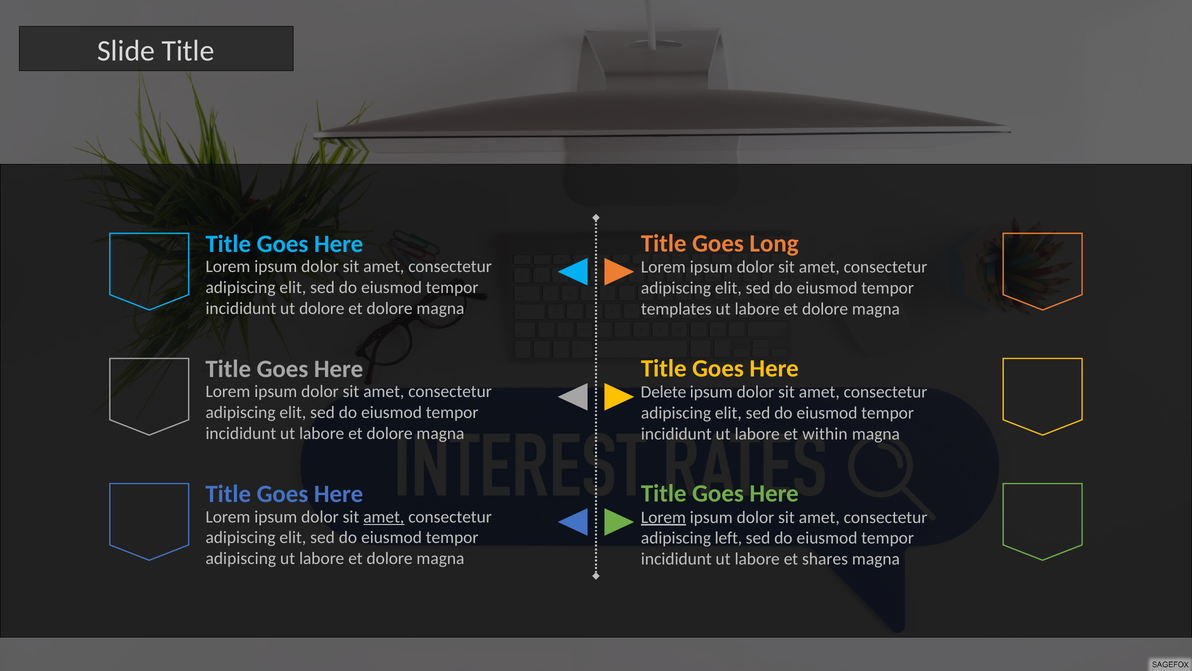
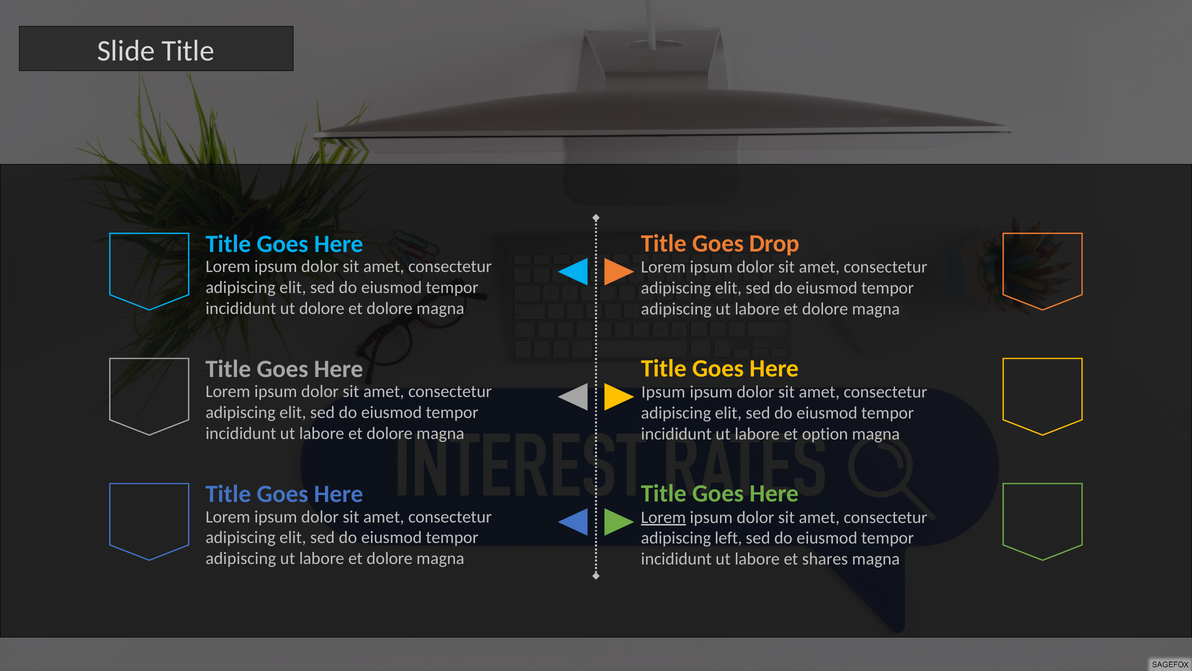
Long: Long -> Drop
templates at (676, 309): templates -> adipiscing
Delete at (664, 392): Delete -> Ipsum
within: within -> option
amet at (384, 516) underline: present -> none
